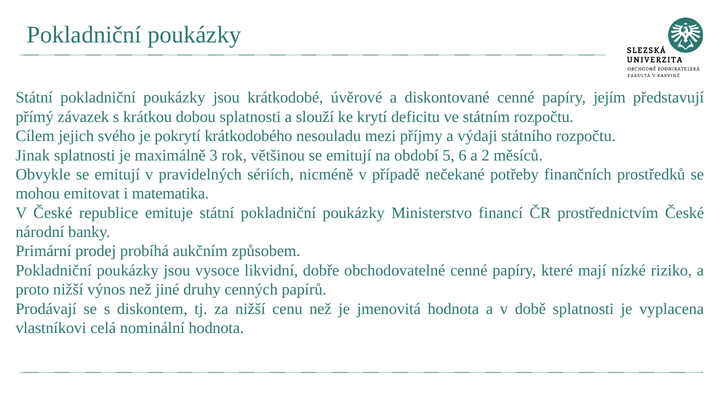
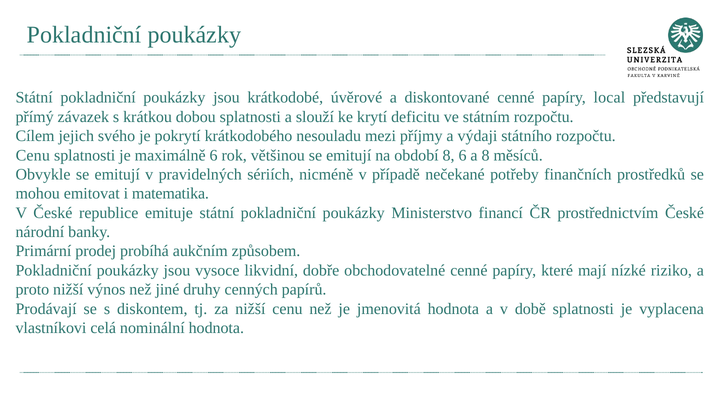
jejím: jejím -> local
Jinak at (33, 155): Jinak -> Cenu
maximálně 3: 3 -> 6
období 5: 5 -> 8
a 2: 2 -> 8
